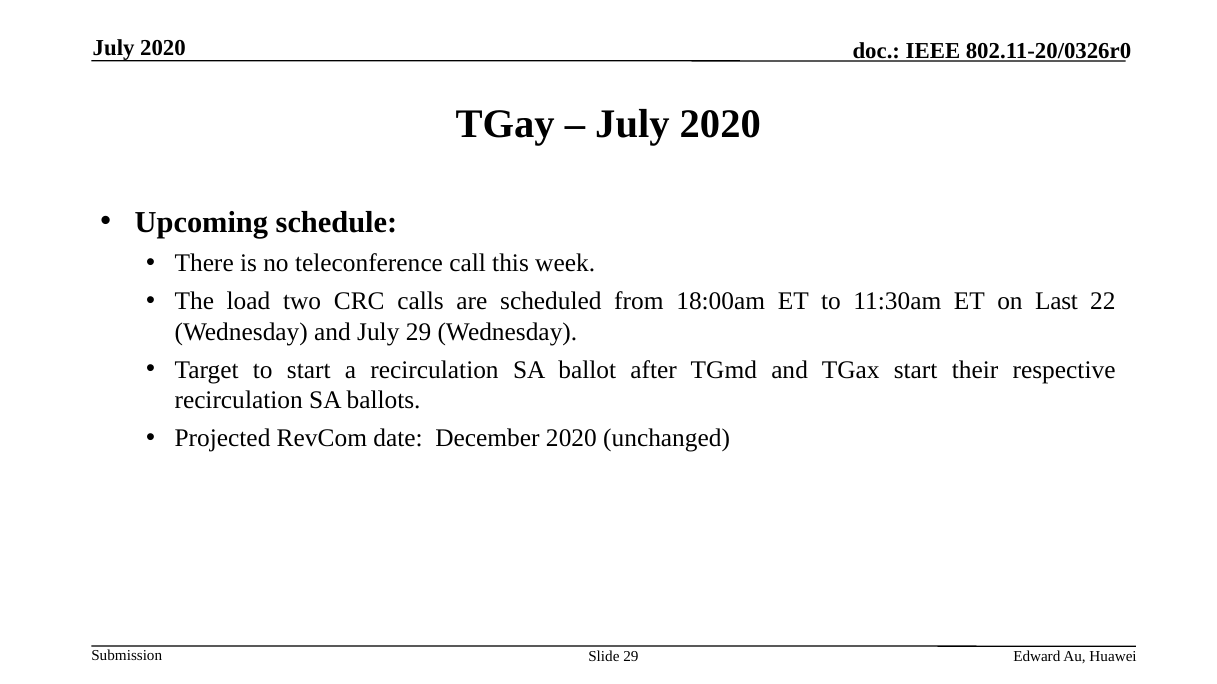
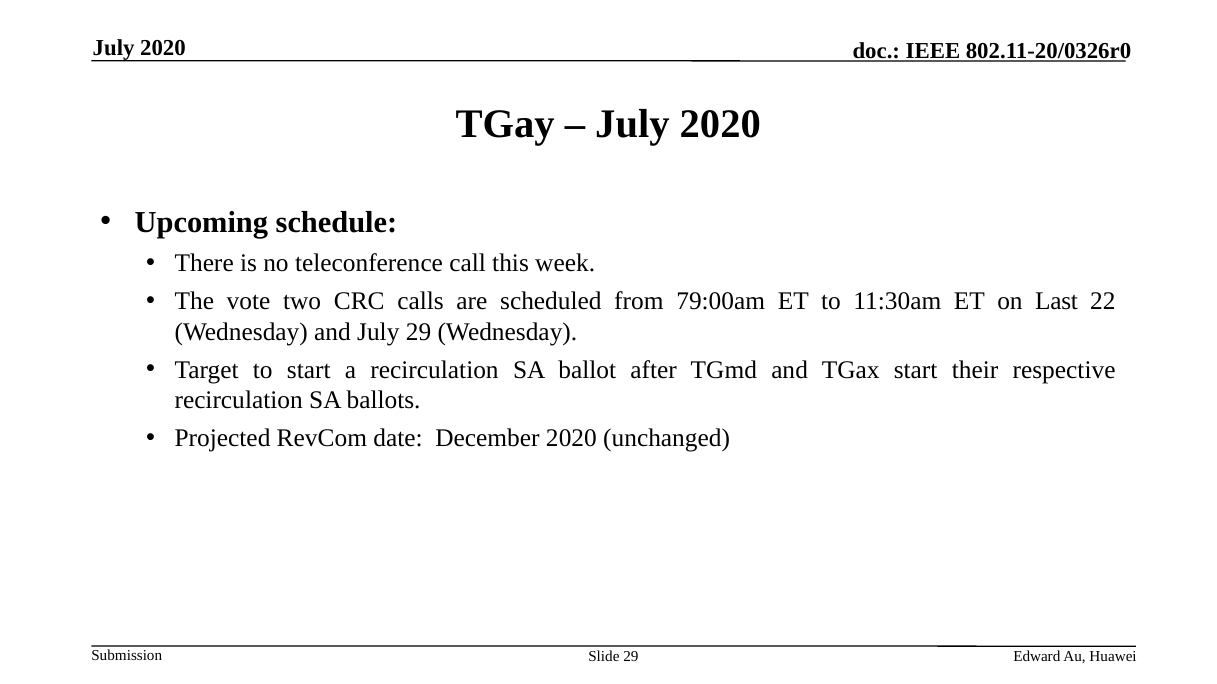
load: load -> vote
18:00am: 18:00am -> 79:00am
